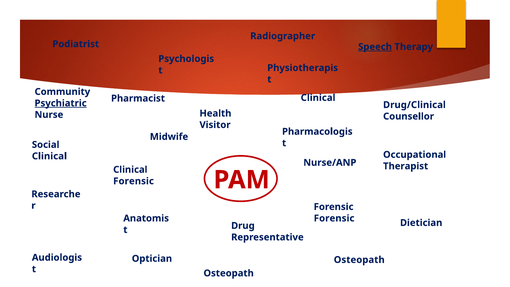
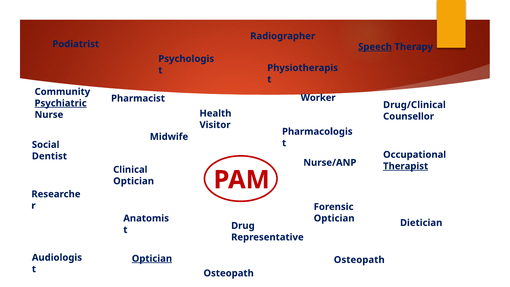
Clinical at (318, 98): Clinical -> Worker
Clinical at (49, 156): Clinical -> Dentist
Therapist underline: none -> present
Forensic at (134, 181): Forensic -> Optician
Forensic at (334, 218): Forensic -> Optician
Optician at (152, 258) underline: none -> present
